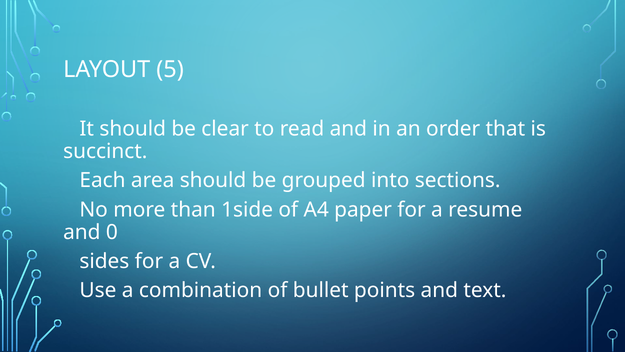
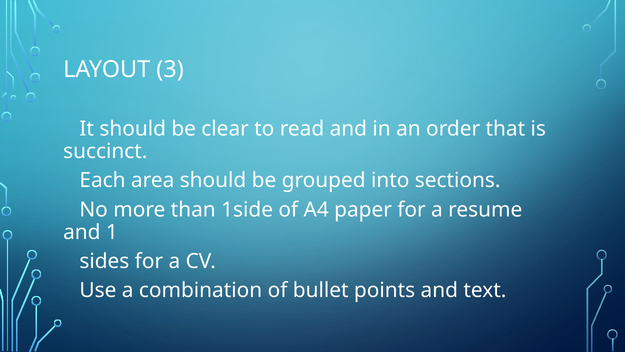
5: 5 -> 3
0: 0 -> 1
